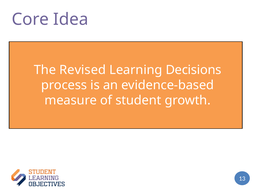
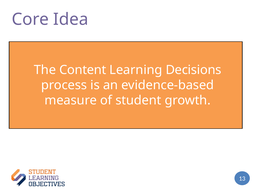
Revised: Revised -> Content
